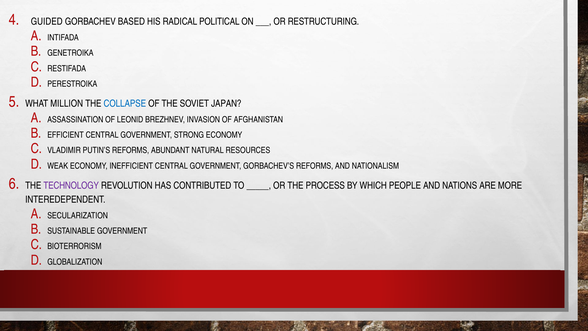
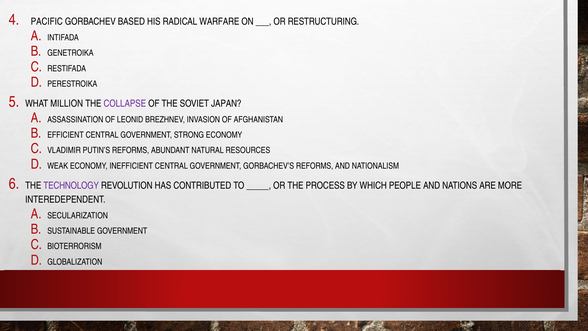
GUIDED: GUIDED -> PACIFIC
POLITICAL: POLITICAL -> WARFARE
COLLAPSE colour: blue -> purple
